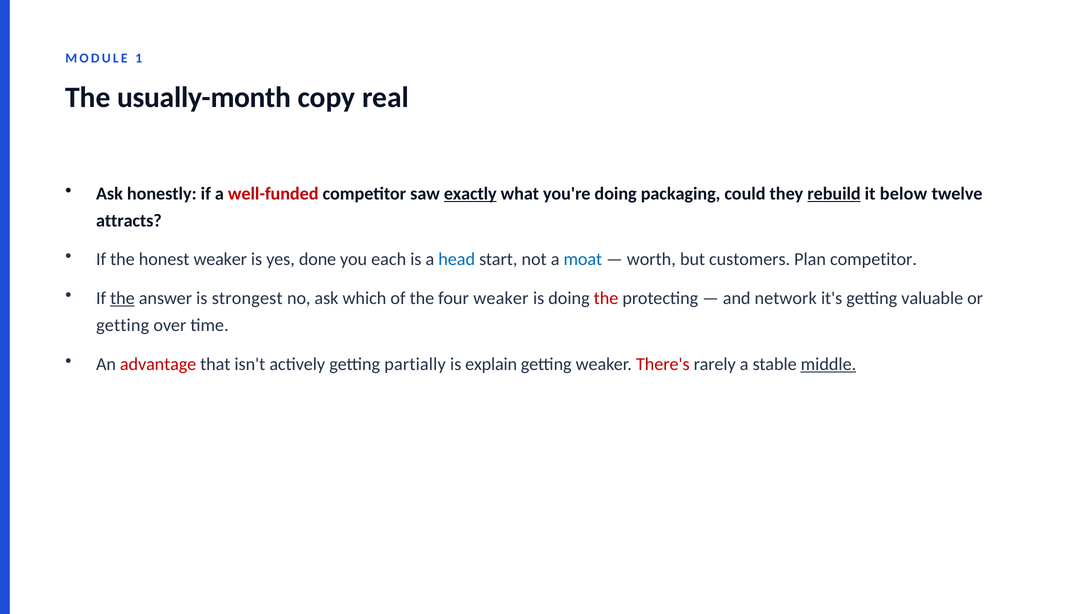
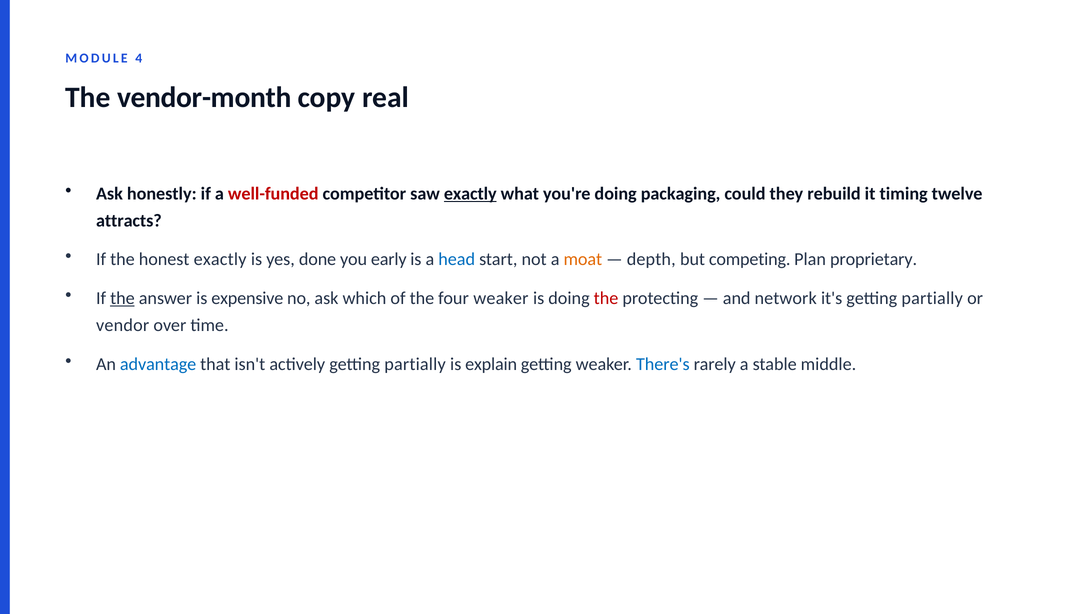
1: 1 -> 4
usually-month: usually-month -> vendor-month
rebuild underline: present -> none
below: below -> timing
honest weaker: weaker -> exactly
each: each -> early
moat colour: blue -> orange
worth: worth -> depth
customers: customers -> competing
Plan competitor: competitor -> proprietary
strongest: strongest -> expensive
it's getting valuable: valuable -> partially
getting at (123, 325): getting -> vendor
advantage colour: red -> blue
There's colour: red -> blue
middle underline: present -> none
